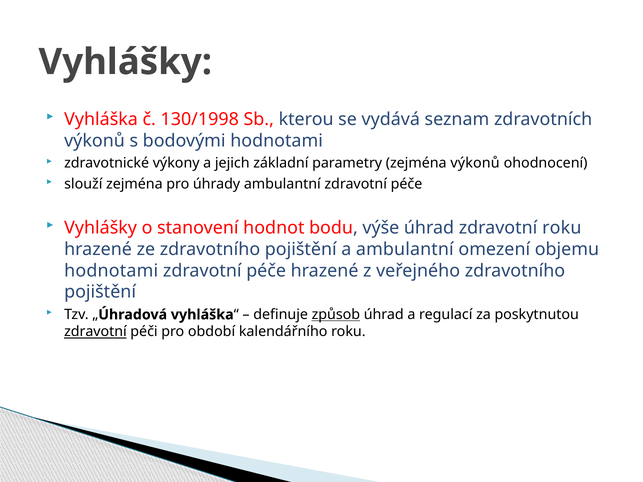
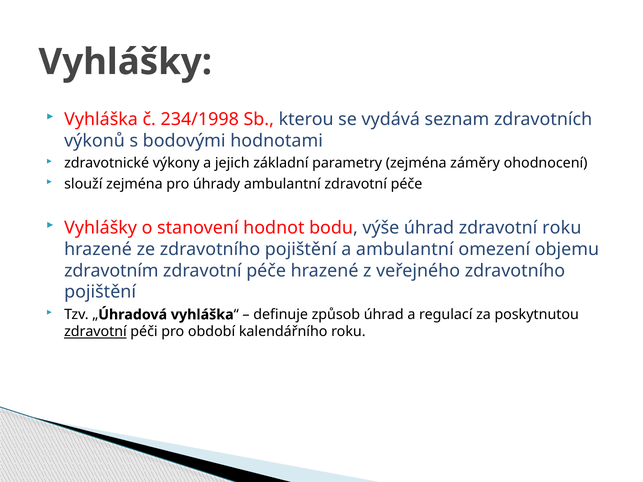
130/1998: 130/1998 -> 234/1998
zejména výkonů: výkonů -> záměry
hodnotami at (111, 271): hodnotami -> zdravotním
způsob underline: present -> none
